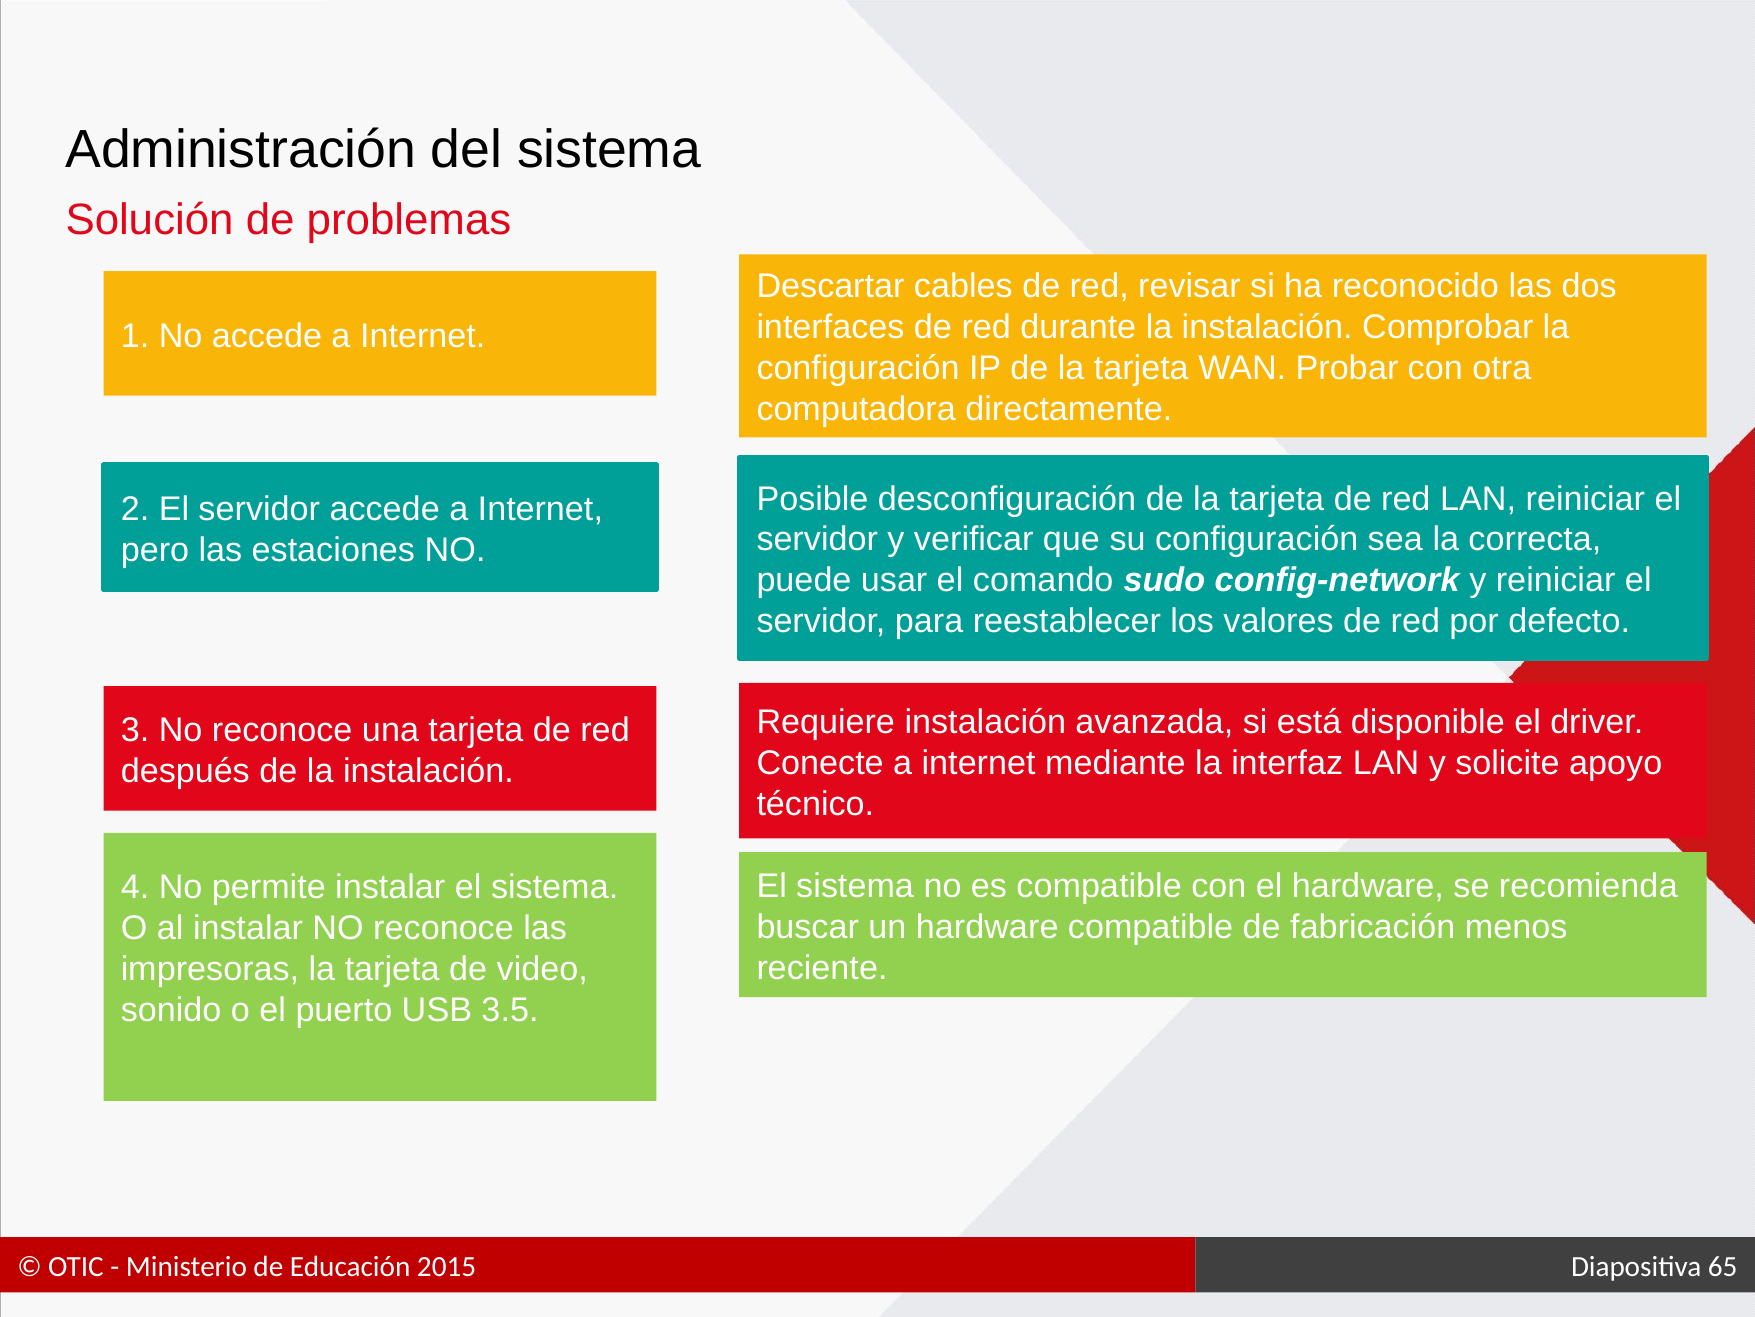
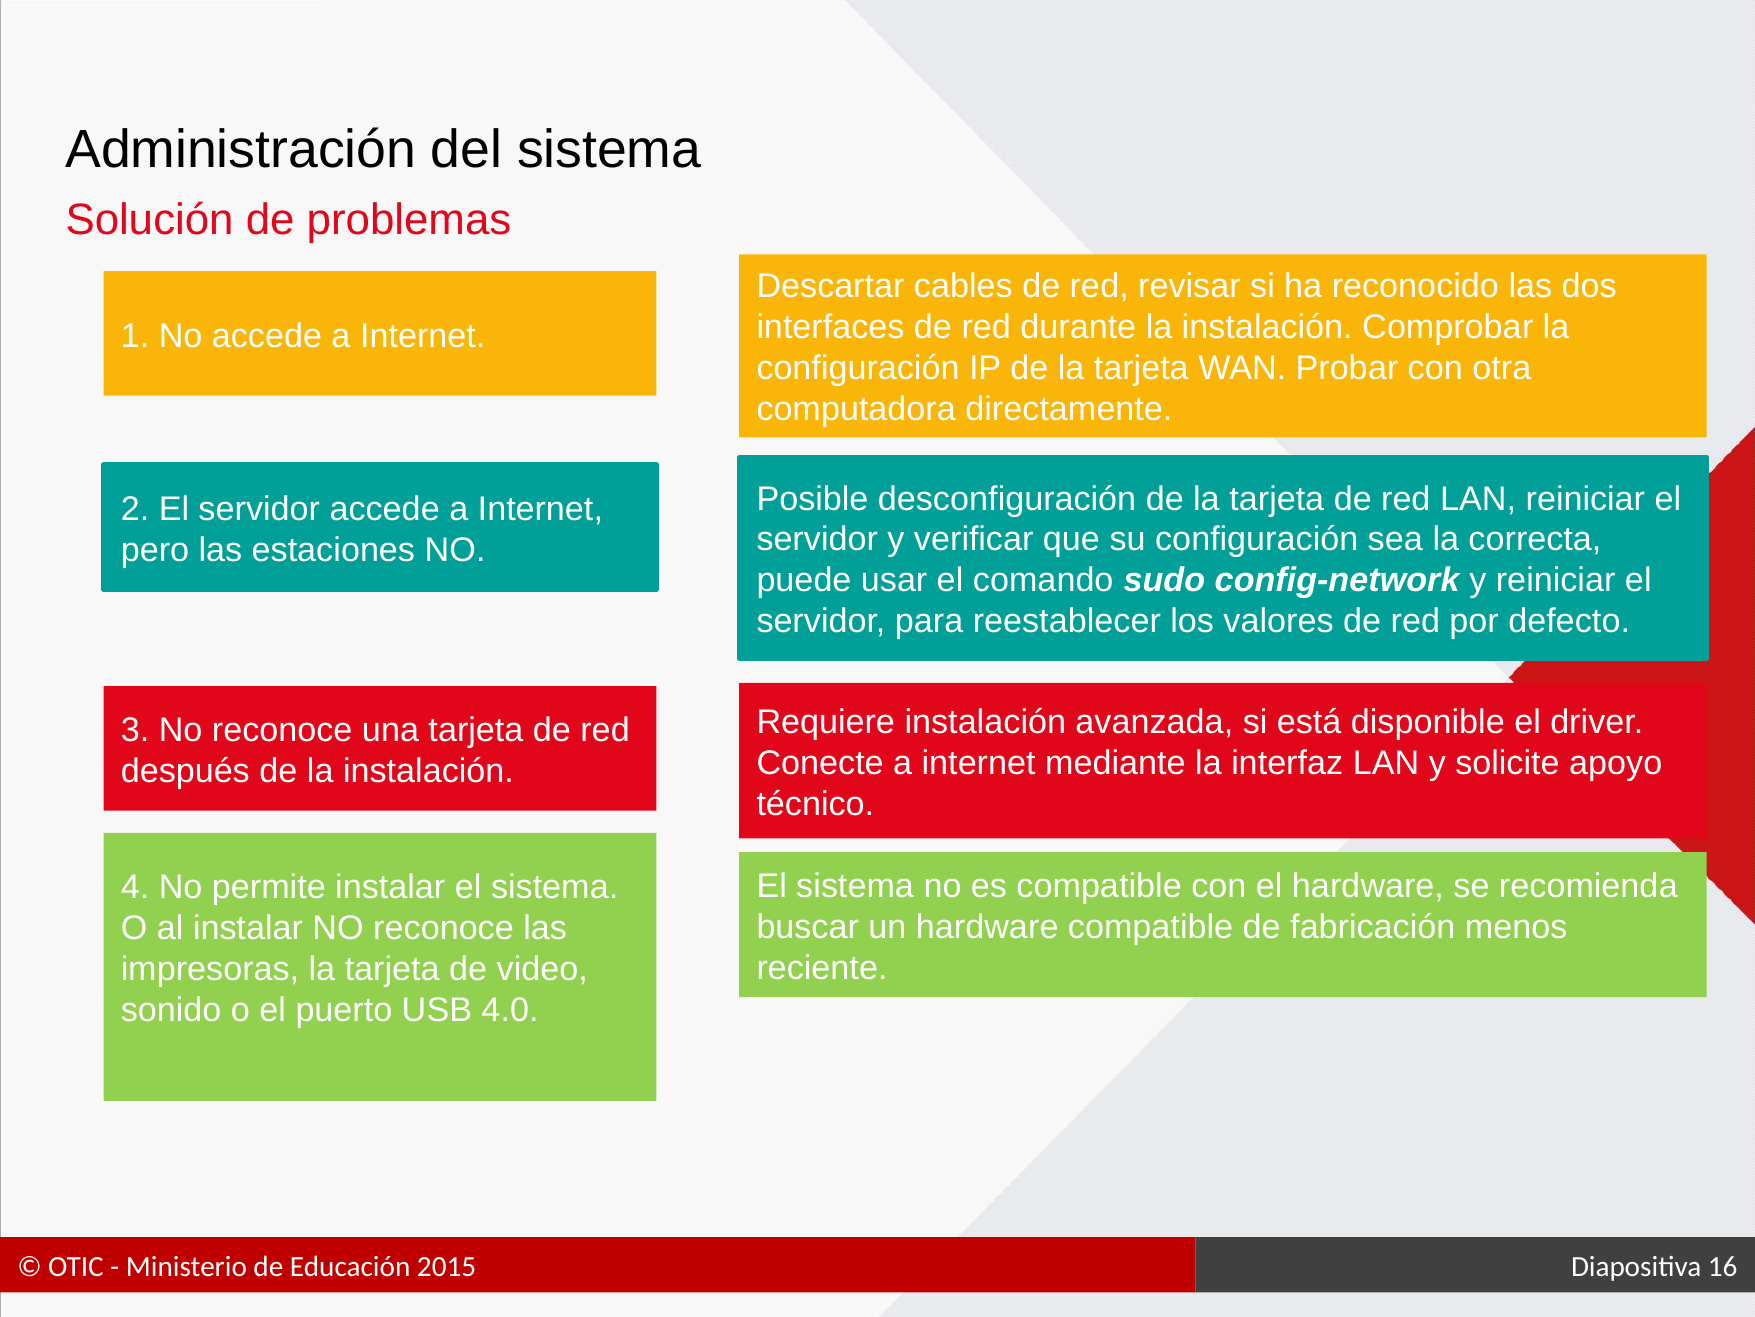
3.5: 3.5 -> 4.0
65: 65 -> 16
